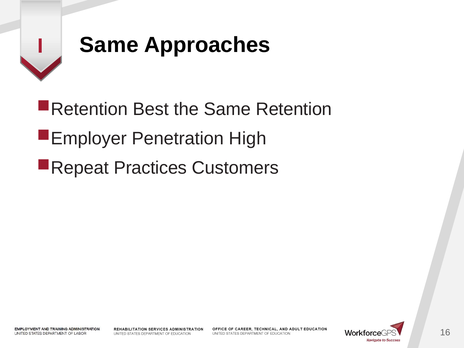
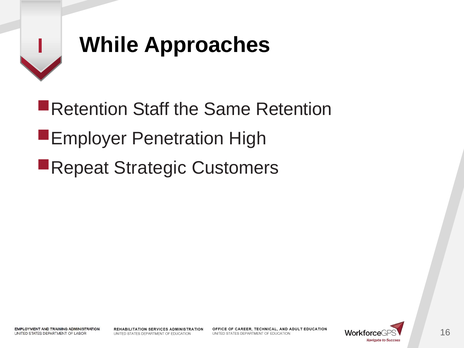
Same at (109, 45): Same -> While
Best: Best -> Staff
Practices: Practices -> Strategic
